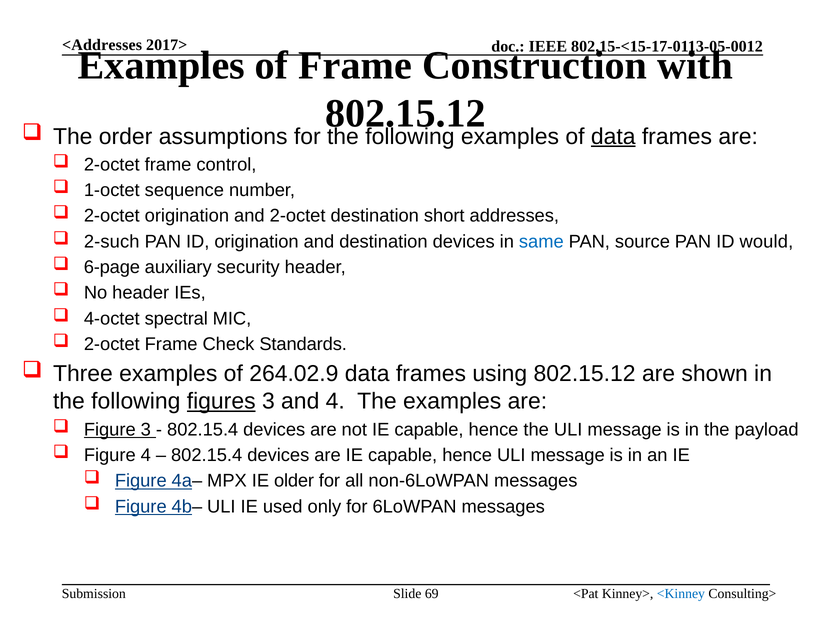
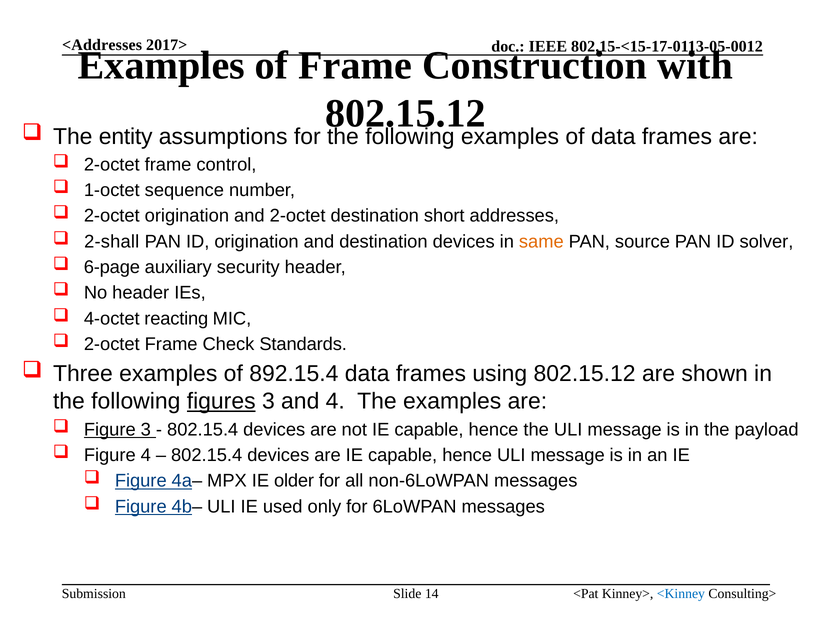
order: order -> entity
data at (613, 136) underline: present -> none
2-such: 2-such -> 2-shall
same colour: blue -> orange
would: would -> solver
spectral: spectral -> reacting
264.02.9: 264.02.9 -> 892.15.4
69: 69 -> 14
